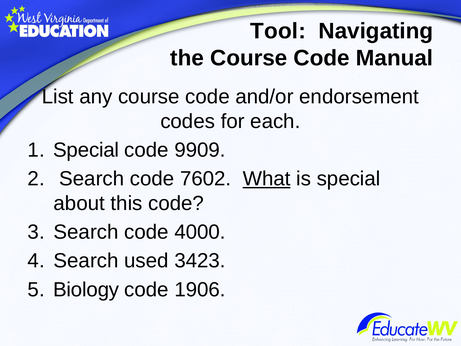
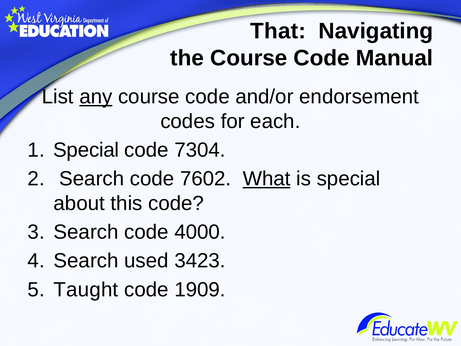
Tool: Tool -> That
any underline: none -> present
9909: 9909 -> 7304
Biology: Biology -> Taught
1906: 1906 -> 1909
